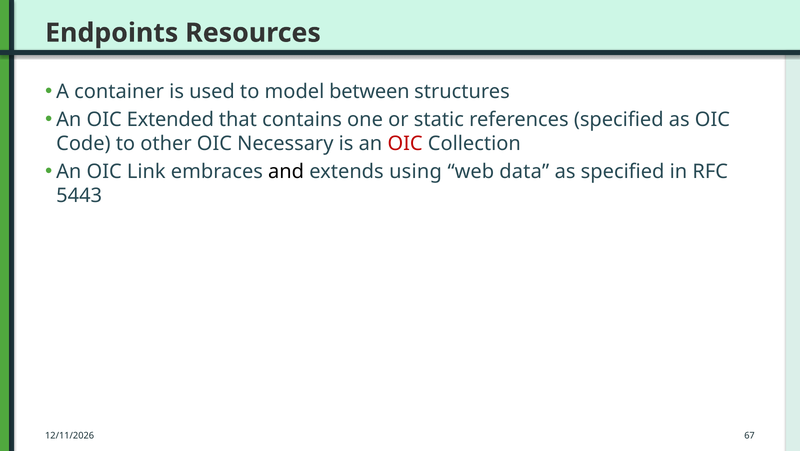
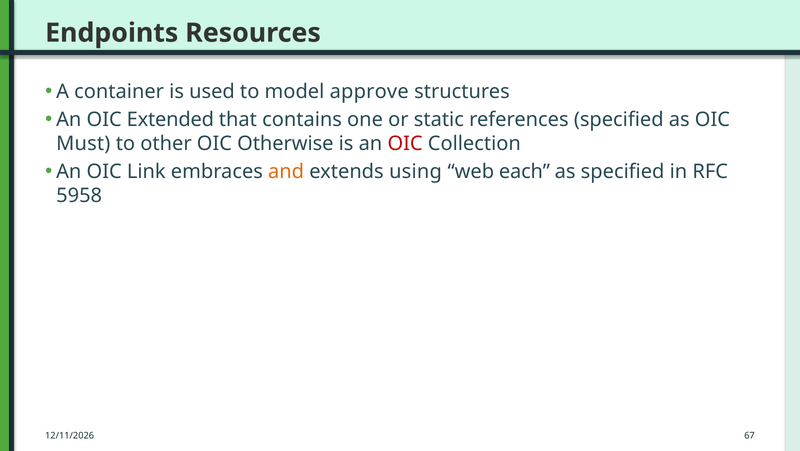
between: between -> approve
Code: Code -> Must
Necessary: Necessary -> Otherwise
and colour: black -> orange
data: data -> each
5443: 5443 -> 5958
